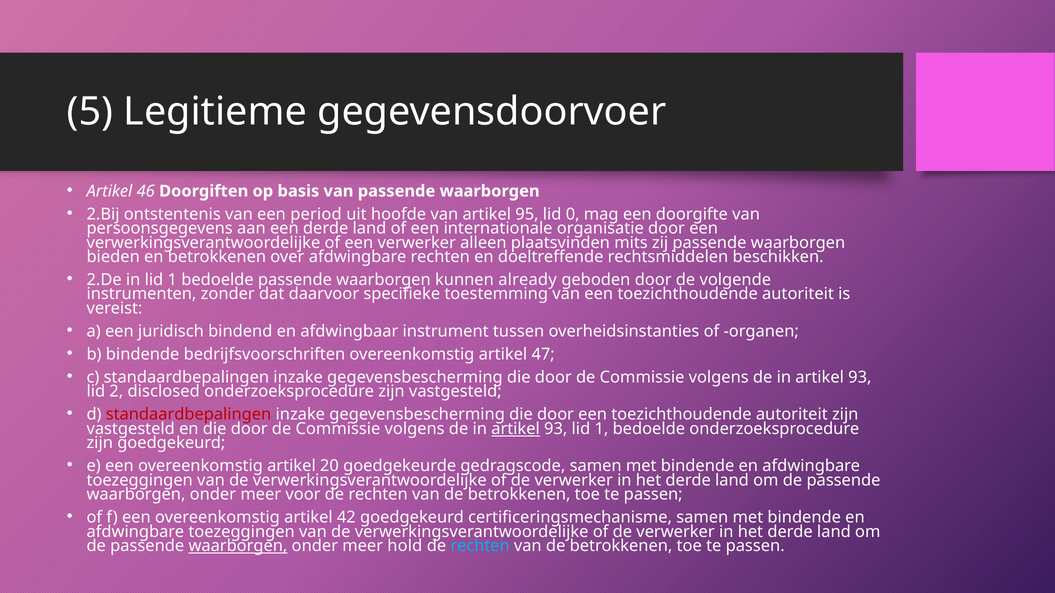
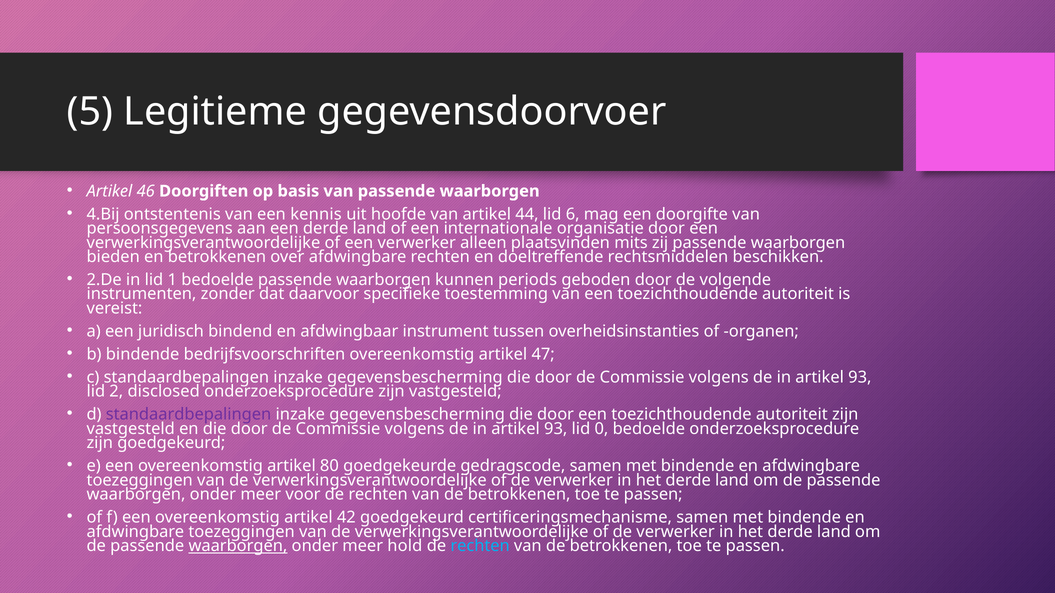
2.Bij: 2.Bij -> 4.Bij
period: period -> kennis
95: 95 -> 44
0: 0 -> 6
already: already -> periods
standaardbepalingen at (189, 415) colour: red -> purple
artikel at (516, 429) underline: present -> none
93 lid 1: 1 -> 0
20: 20 -> 80
